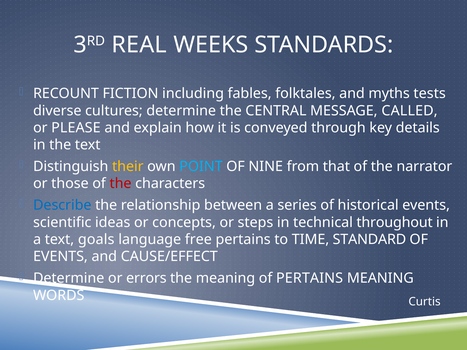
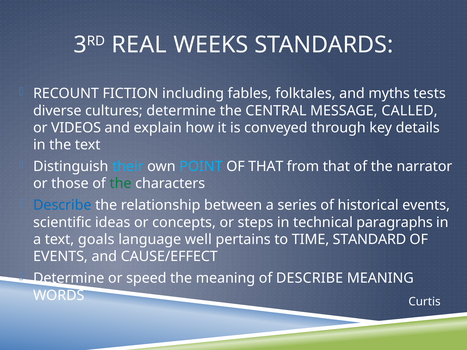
PLEASE: PLEASE -> VIDEOS
their colour: yellow -> light blue
OF NINE: NINE -> THAT
the at (121, 184) colour: red -> green
throughout: throughout -> paragraphs
free: free -> well
errors: errors -> speed
of PERTAINS: PERTAINS -> DESCRIBE
